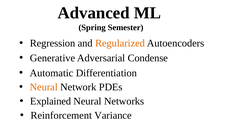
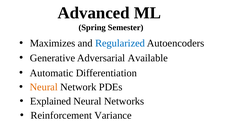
Regression: Regression -> Maximizes
Regularized colour: orange -> blue
Condense: Condense -> Available
